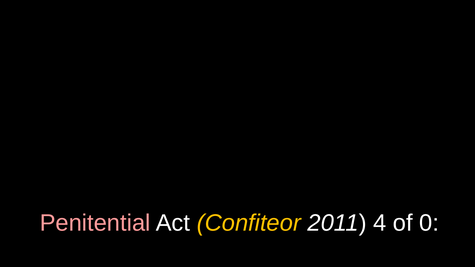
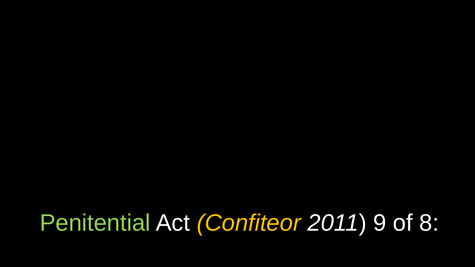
Penitential colour: pink -> light green
4: 4 -> 9
0: 0 -> 8
